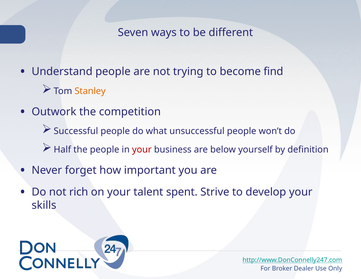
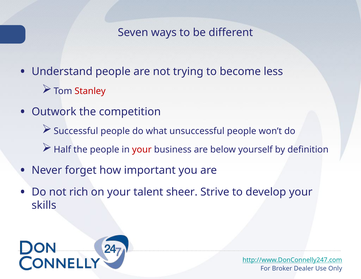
find: find -> less
Stanley colour: orange -> red
spent: spent -> sheer
